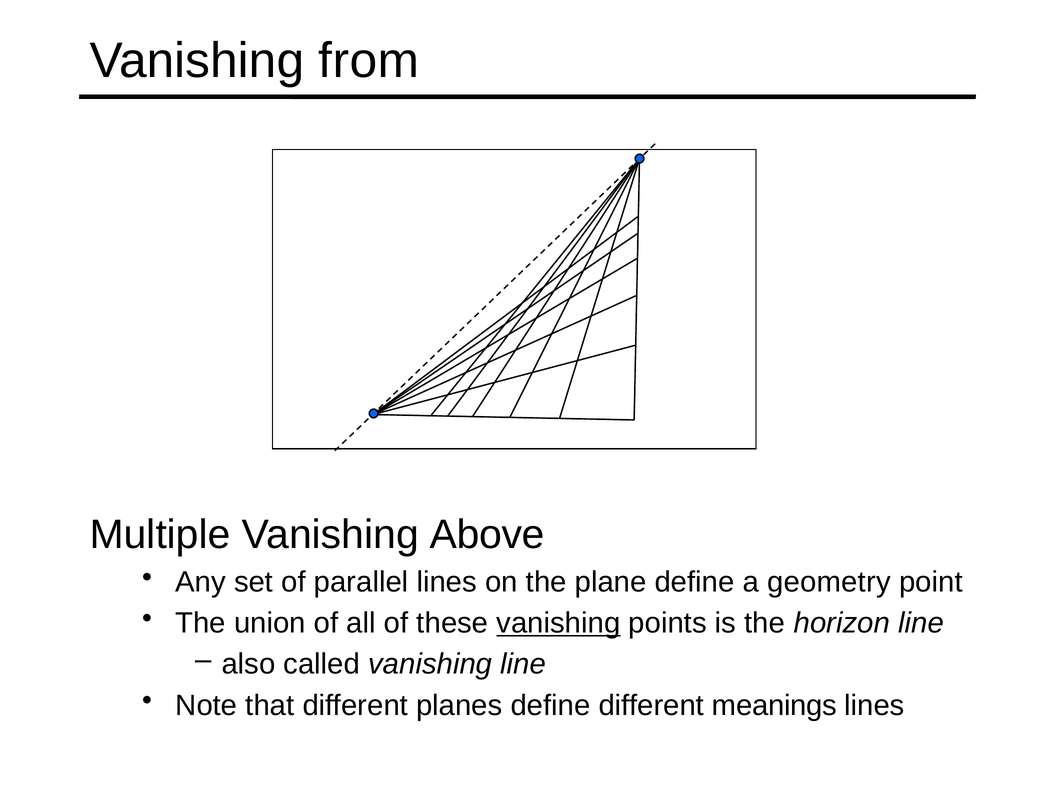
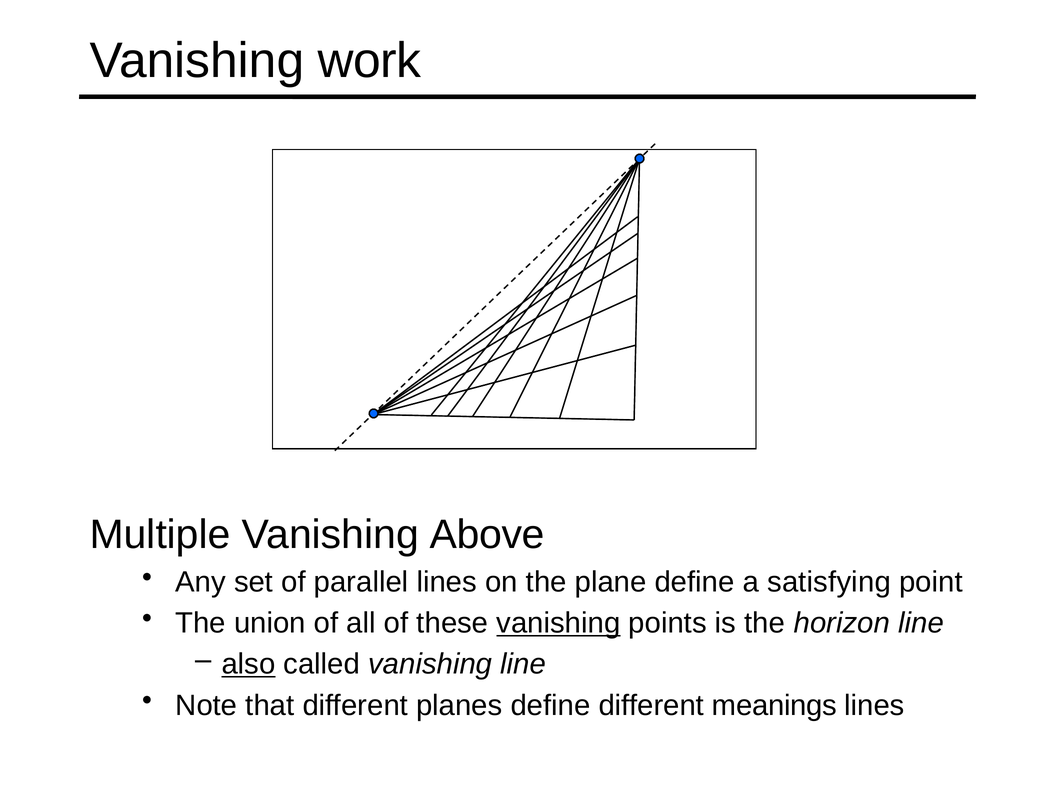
from: from -> work
geometry: geometry -> satisfying
also underline: none -> present
